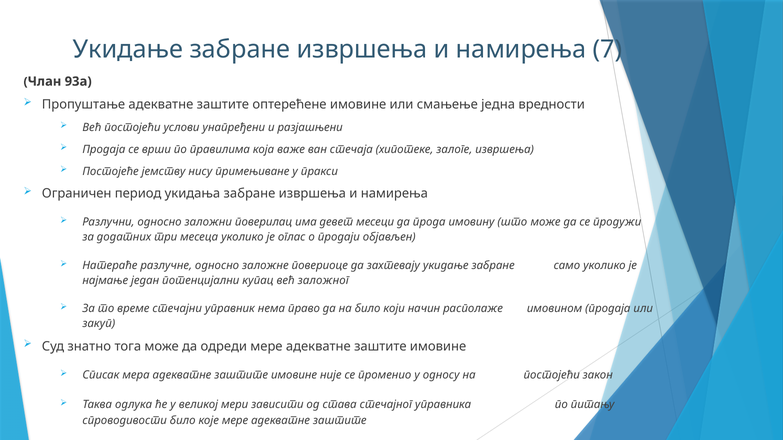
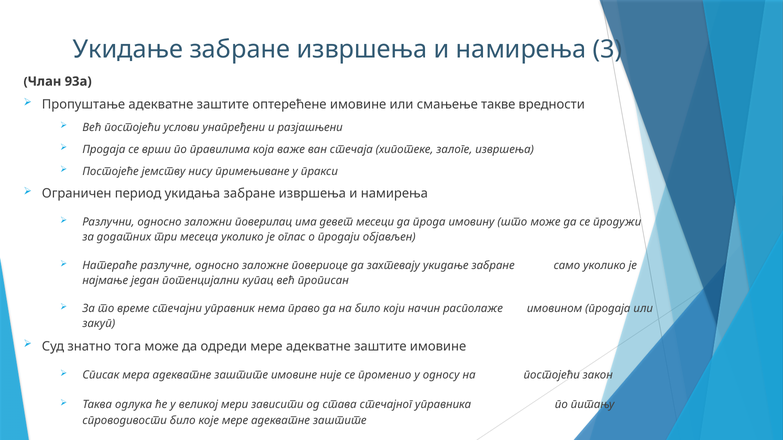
7: 7 -> 3
једна: једна -> такве
заложног: заложног -> прописан
